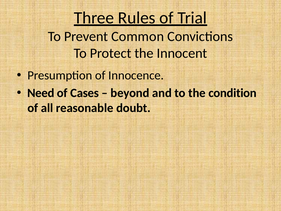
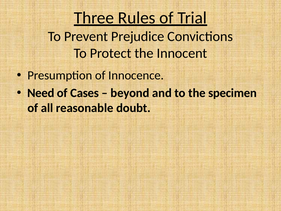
Common: Common -> Prejudice
condition: condition -> specimen
